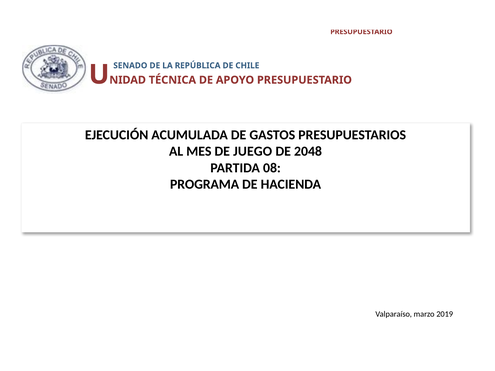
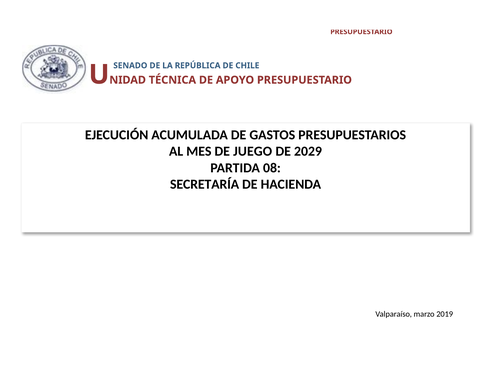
2048: 2048 -> 2029
PROGRAMA: PROGRAMA -> SECRETARÍA
